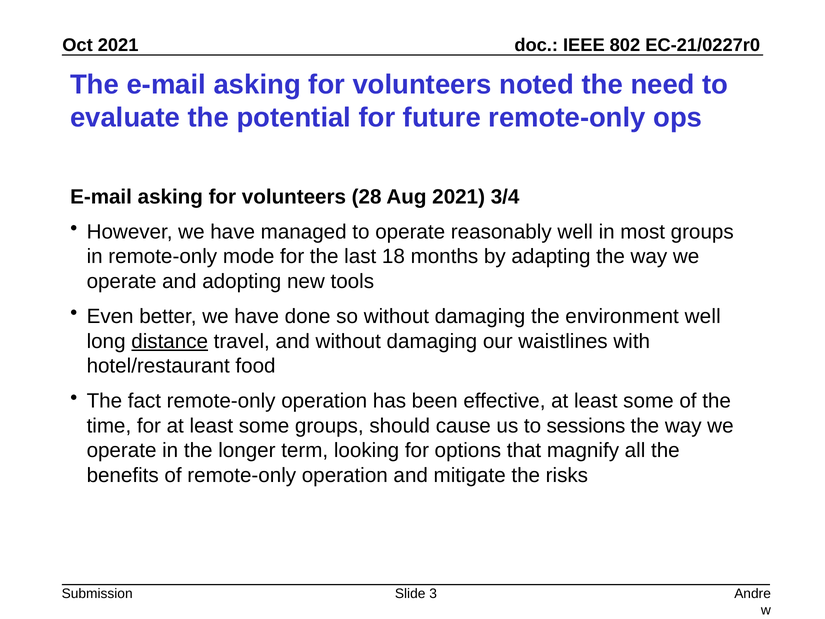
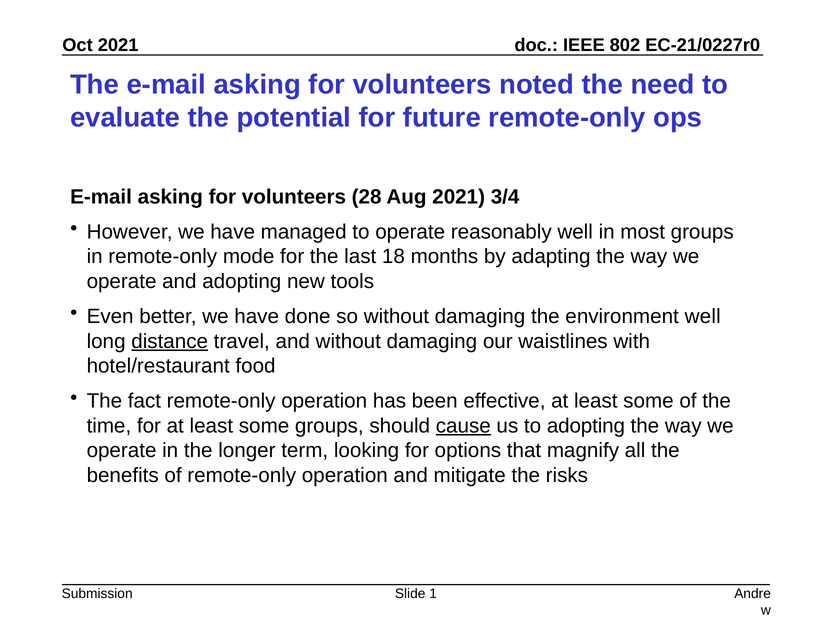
cause underline: none -> present
to sessions: sessions -> adopting
3: 3 -> 1
